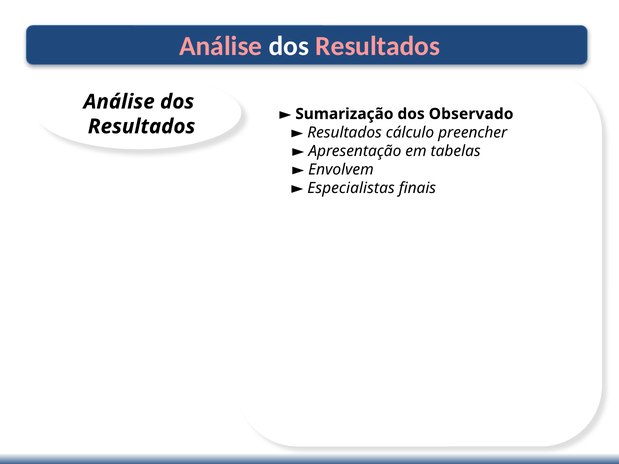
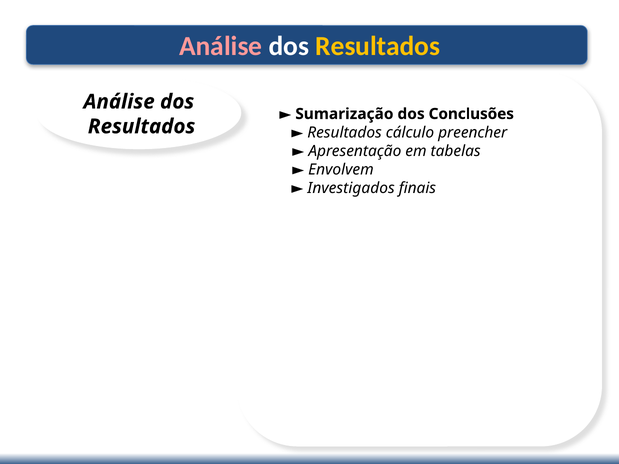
Resultados at (378, 46) colour: pink -> yellow
Observado: Observado -> Conclusões
Especialistas: Especialistas -> Investigados
